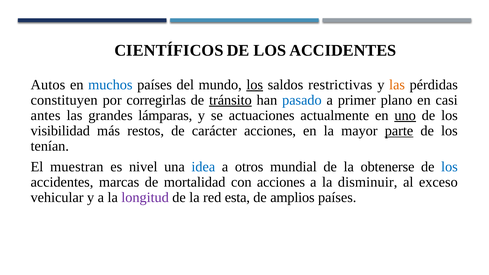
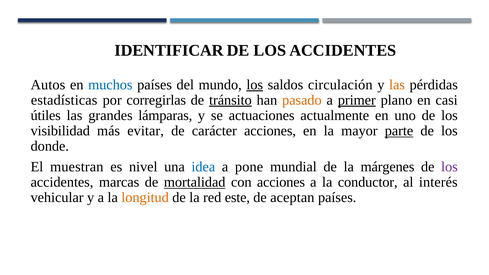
CIENTÍFICOS: CIENTÍFICOS -> IDENTIFICAR
restrictivas: restrictivas -> circulación
constituyen: constituyen -> estadísticas
pasado colour: blue -> orange
primer underline: none -> present
antes: antes -> útiles
uno underline: present -> none
restos: restos -> evitar
tenían: tenían -> donde
otros: otros -> pone
obtenerse: obtenerse -> márgenes
los at (449, 167) colour: blue -> purple
mortalidad underline: none -> present
disminuir: disminuir -> conductor
exceso: exceso -> interés
longitud colour: purple -> orange
esta: esta -> este
amplios: amplios -> aceptan
